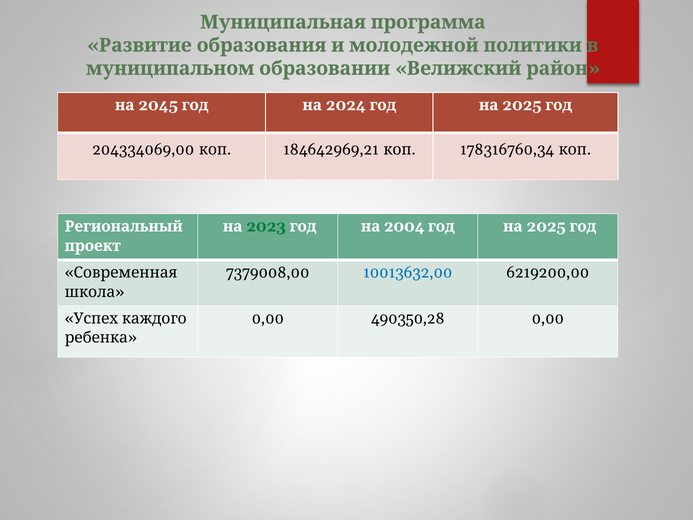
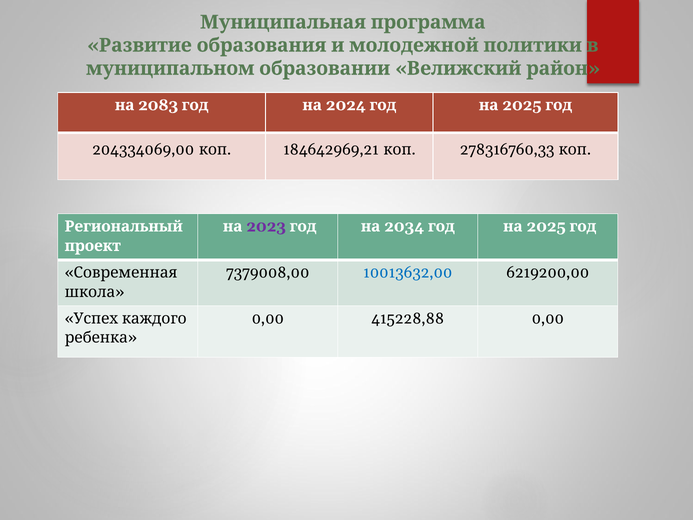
2045: 2045 -> 2083
178316760,34: 178316760,34 -> 278316760,33
2023 colour: green -> purple
2004: 2004 -> 2034
490350,28: 490350,28 -> 415228,88
